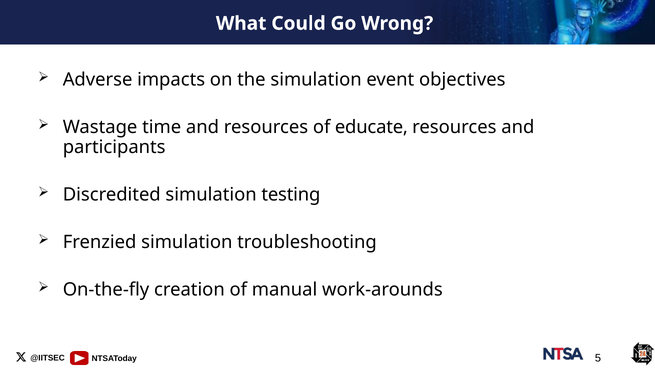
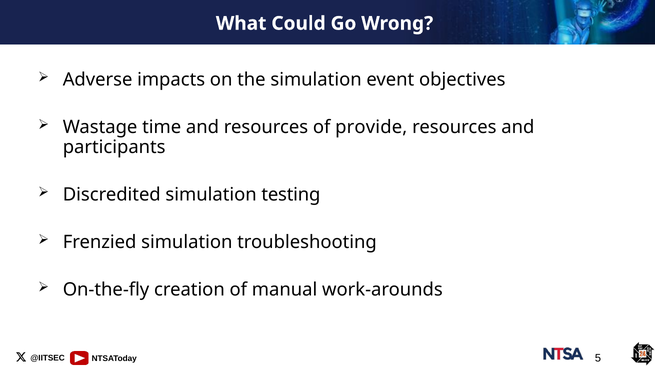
educate: educate -> provide
